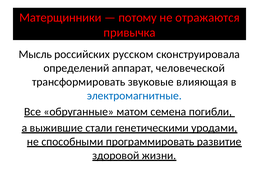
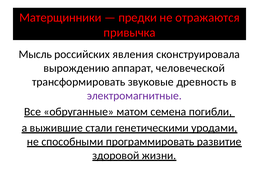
потому: потому -> предки
русском: русском -> явления
определений: определений -> вырождению
влияющая: влияющая -> древность
электромагнитные colour: blue -> purple
